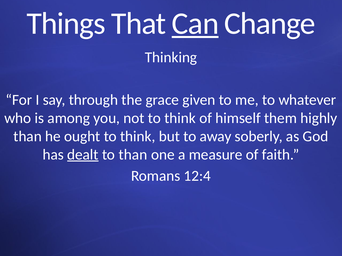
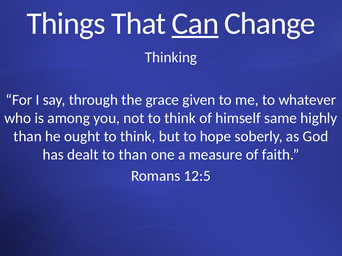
them: them -> same
away: away -> hope
dealt underline: present -> none
12:4: 12:4 -> 12:5
